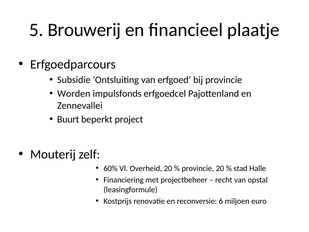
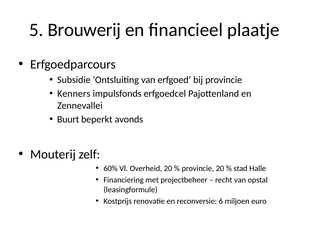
Worden: Worden -> Kenners
project: project -> avonds
